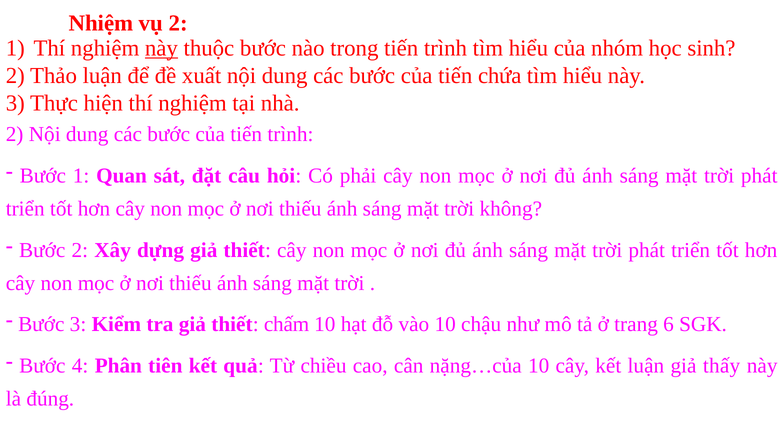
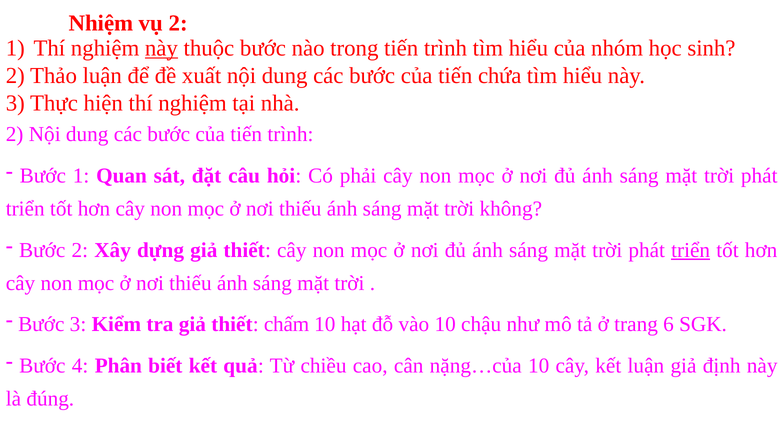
triển at (691, 250) underline: none -> present
tiên: tiên -> biết
thấy: thấy -> định
